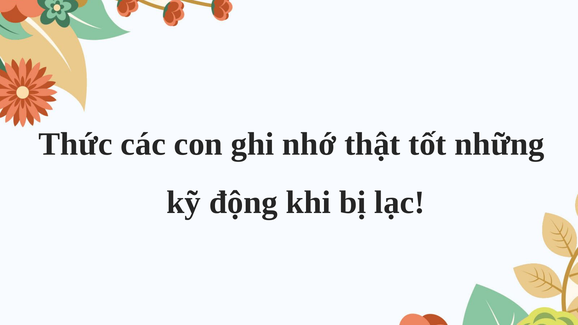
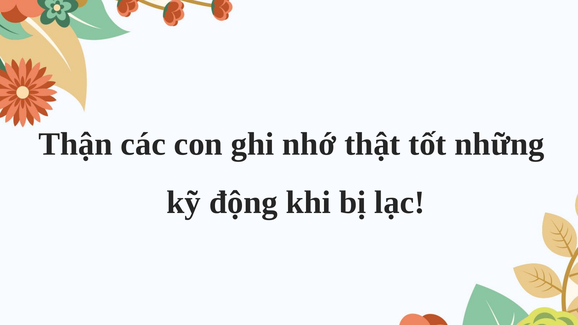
Thức: Thức -> Thận
